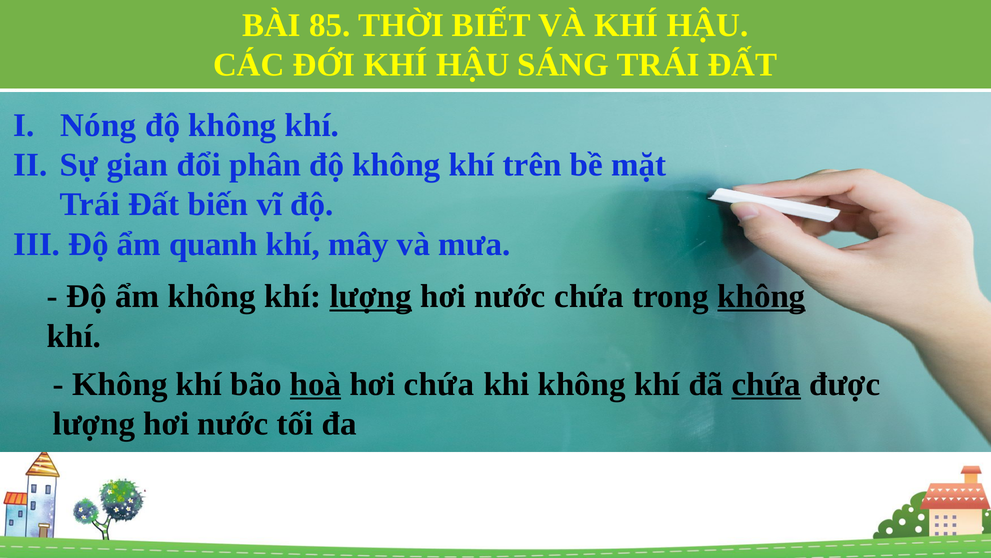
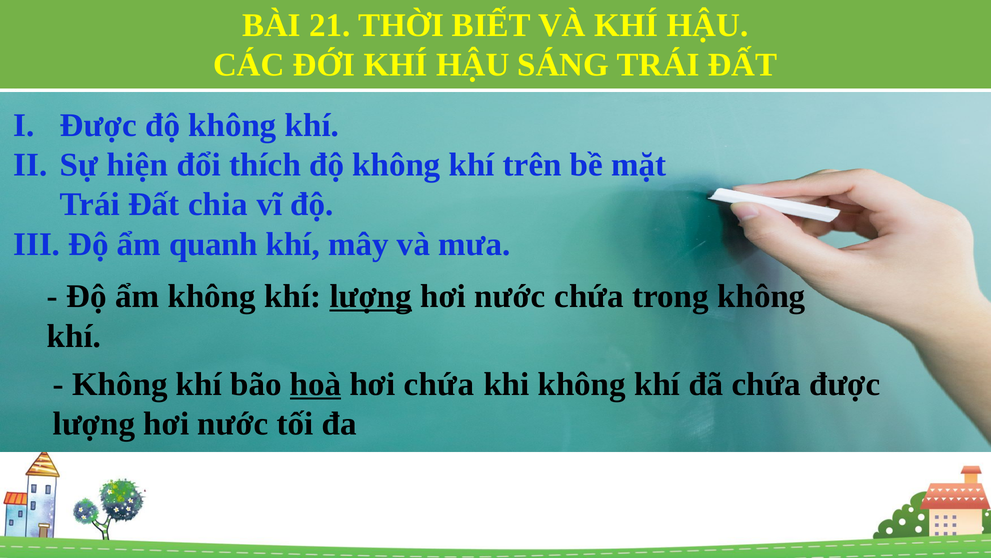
85: 85 -> 21
Nóng at (98, 125): Nóng -> Được
gian: gian -> hiện
phân: phân -> thích
biến: biến -> chia
không at (761, 296) underline: present -> none
chứa at (766, 384) underline: present -> none
